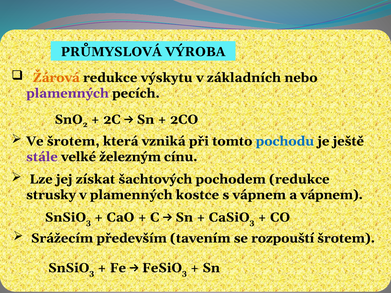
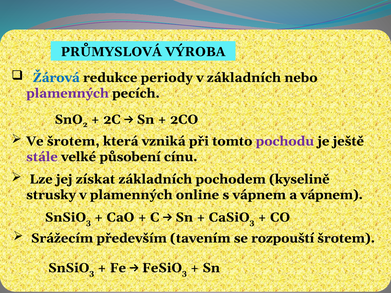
Žárová colour: orange -> blue
výskytu: výskytu -> periody
pochodu colour: blue -> purple
železným: železným -> působení
získat šachtových: šachtových -> základních
pochodem redukce: redukce -> kyselině
kostce: kostce -> online
